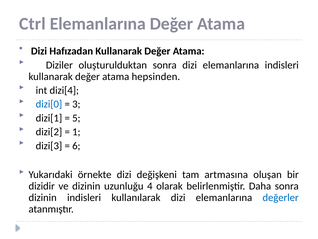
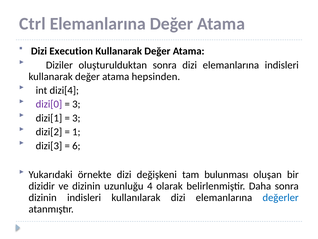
Hafızadan: Hafızadan -> Execution
dizi[0 colour: blue -> purple
5 at (76, 118): 5 -> 3
artmasına: artmasına -> bulunması
